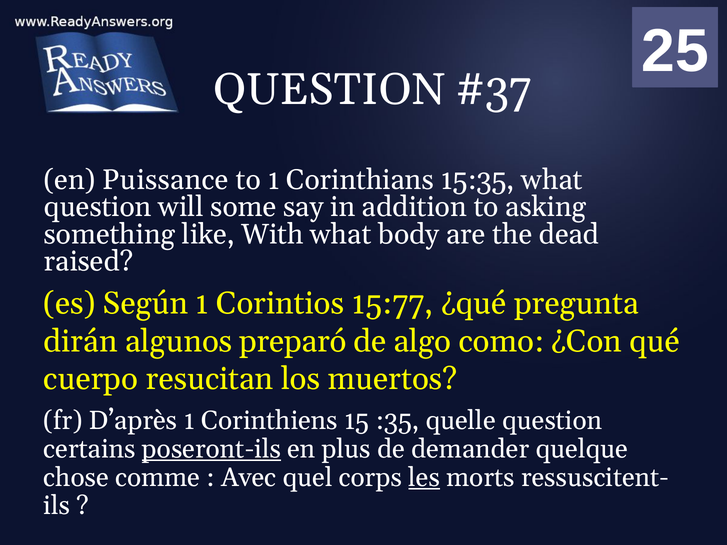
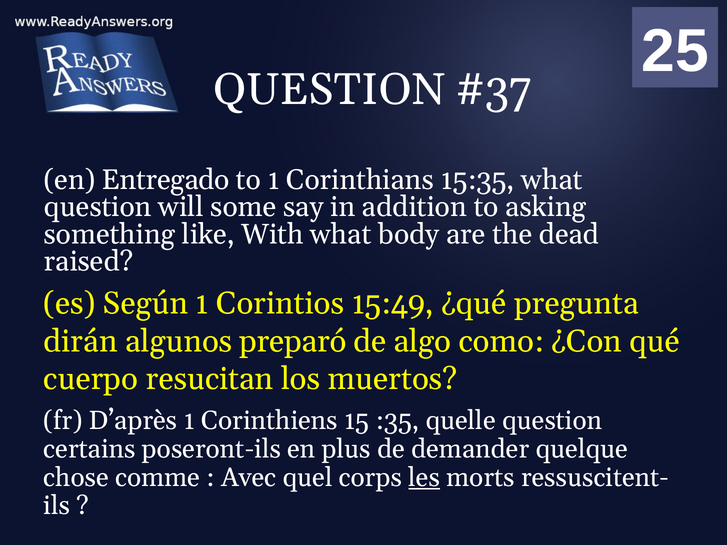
Puissance: Puissance -> Entregado
15:77: 15:77 -> 15:49
poseront-ils underline: present -> none
